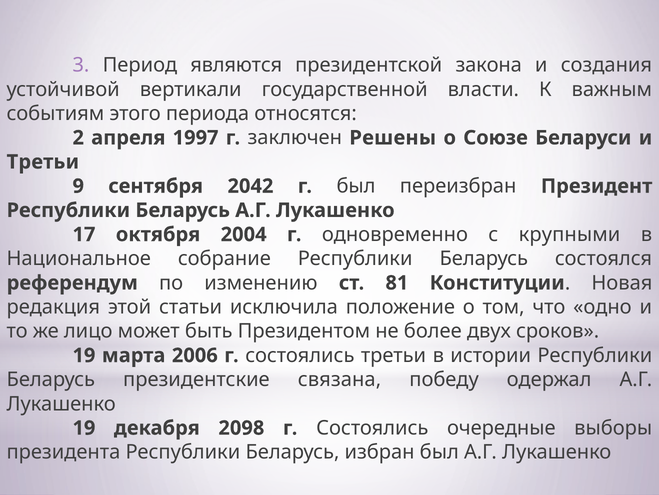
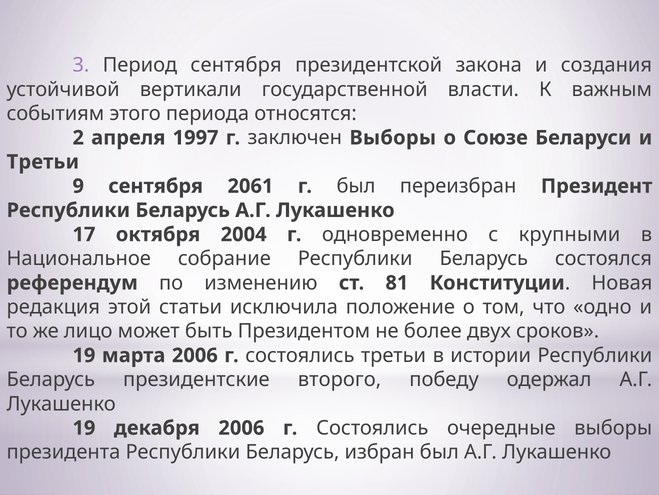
Период являются: являются -> сентября
заключен Решены: Решены -> Выборы
2042: 2042 -> 2061
связана: связана -> второго
декабря 2098: 2098 -> 2006
